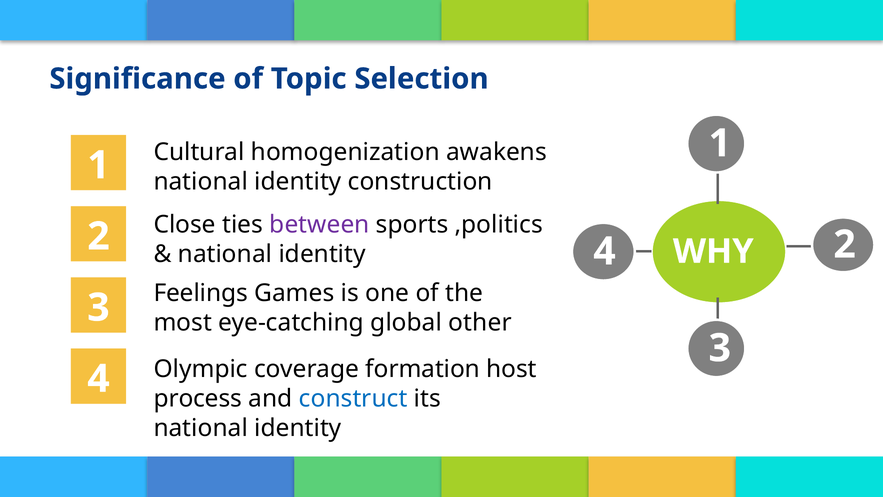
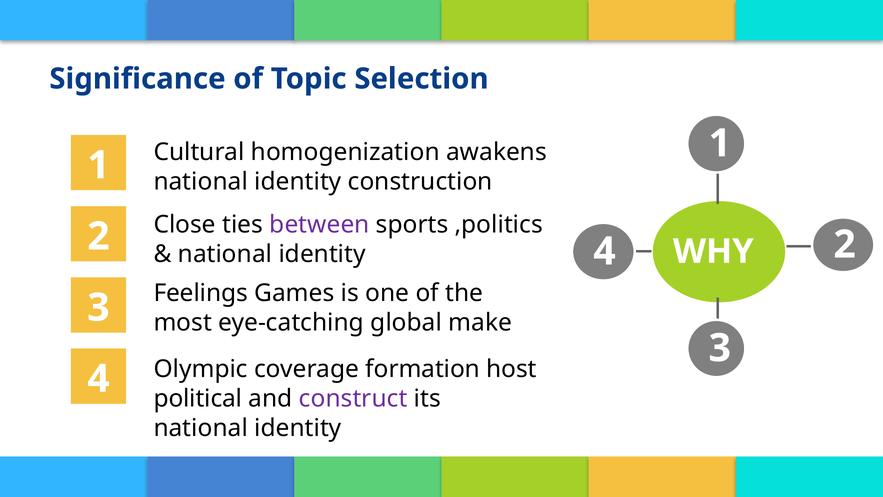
other: other -> make
process: process -> political
construct colour: blue -> purple
